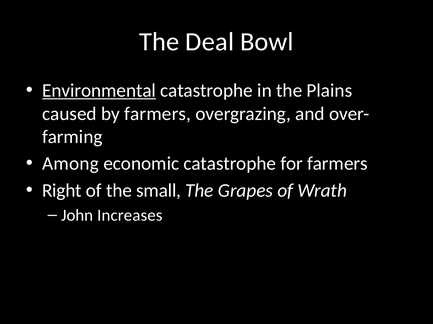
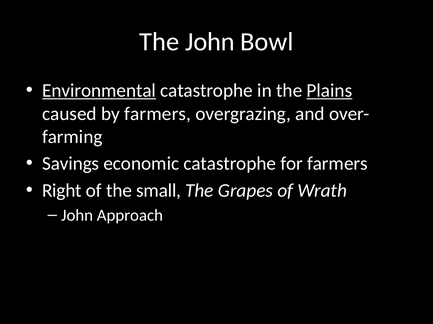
The Deal: Deal -> John
Plains underline: none -> present
Among: Among -> Savings
Increases: Increases -> Approach
